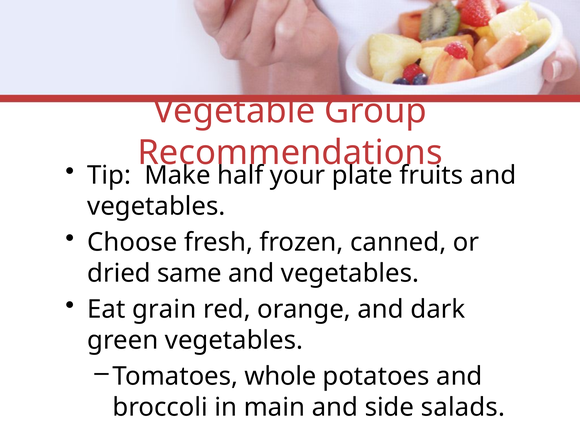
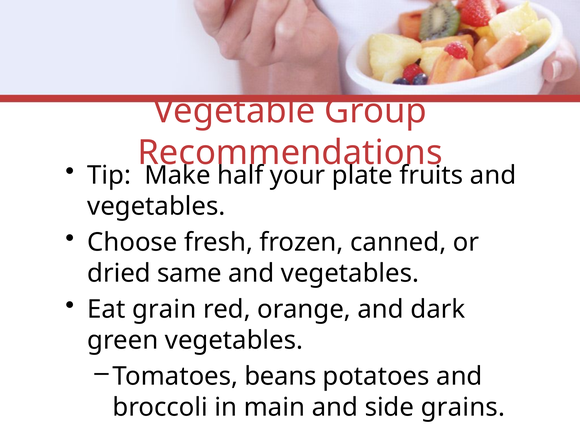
whole: whole -> beans
salads: salads -> grains
